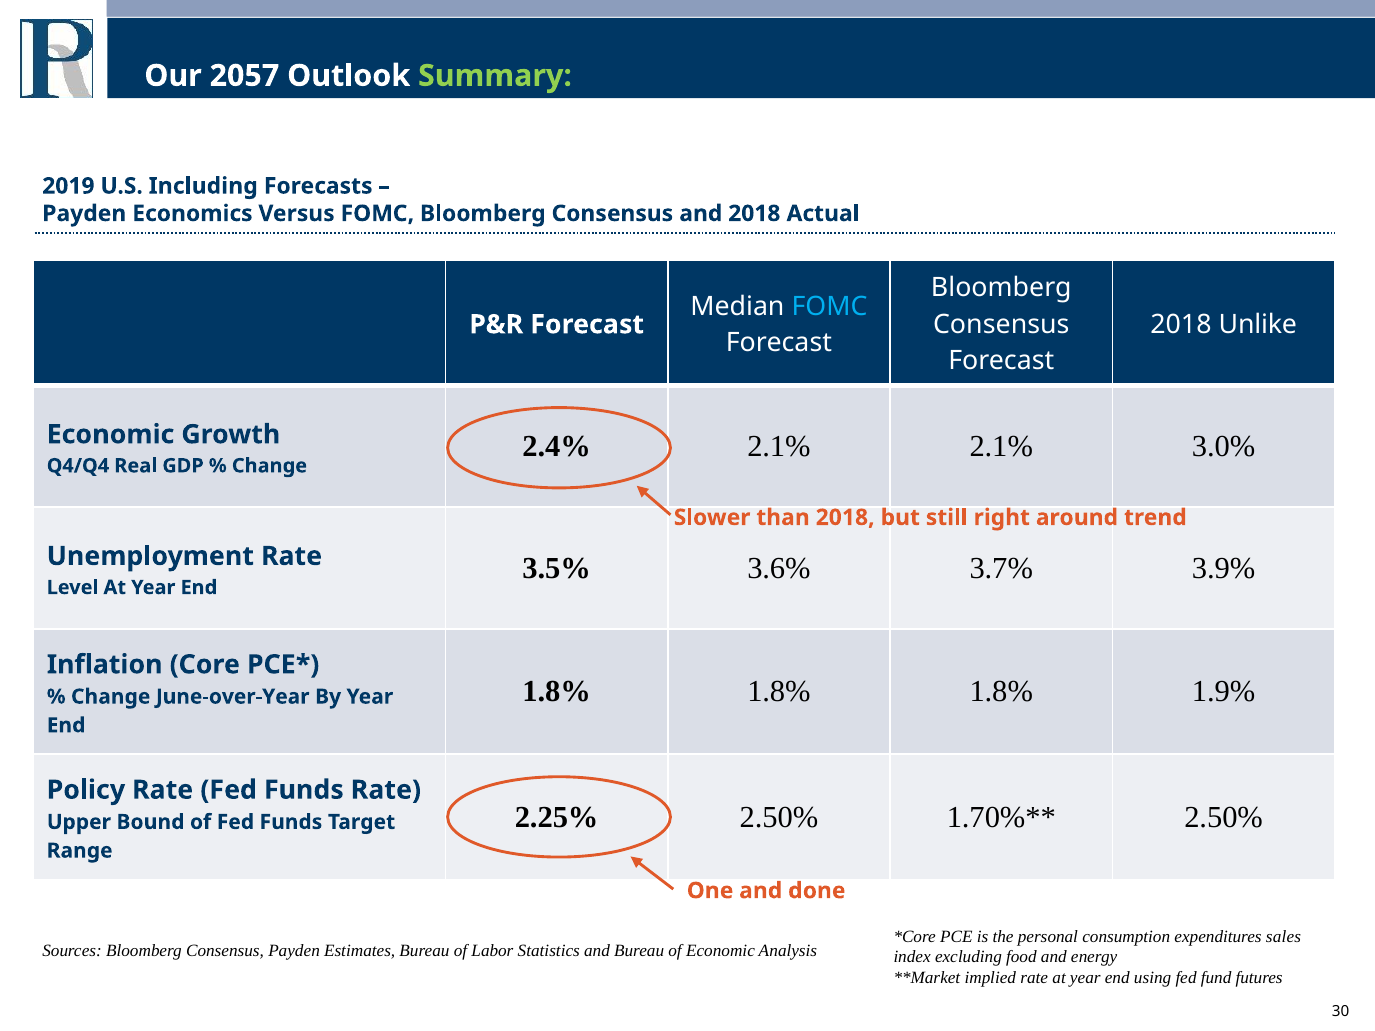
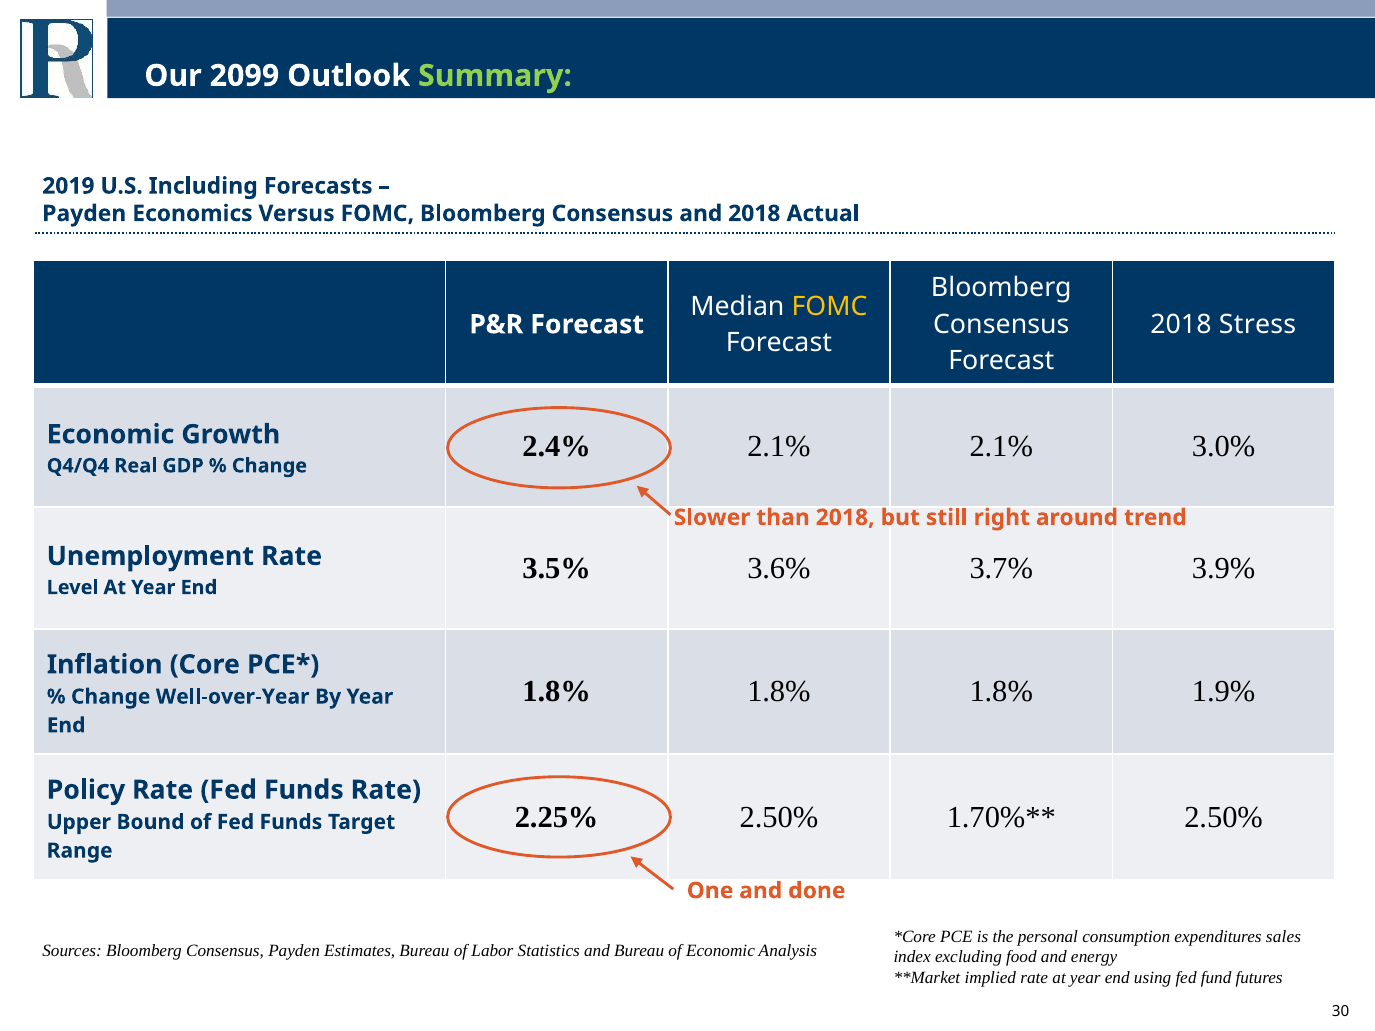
2057: 2057 -> 2099
FOMC at (830, 306) colour: light blue -> yellow
Unlike: Unlike -> Stress
June-over-Year: June-over-Year -> Well-over-Year
